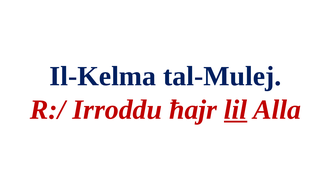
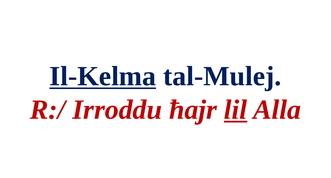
Il-Kelma underline: none -> present
